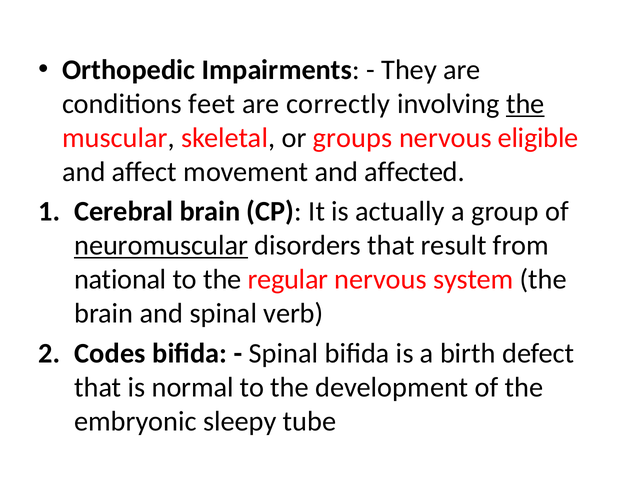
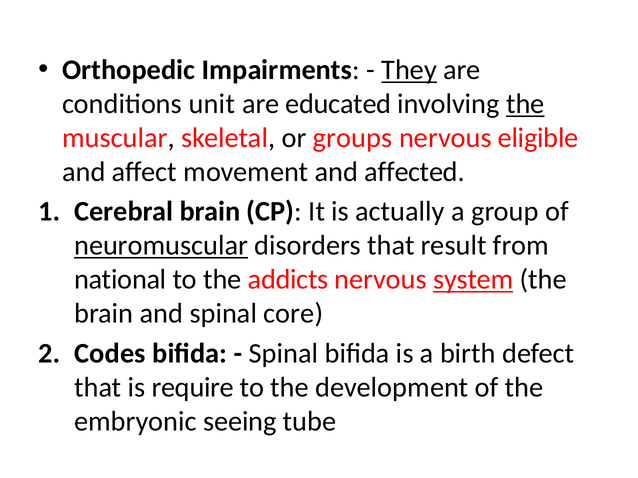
They underline: none -> present
feet: feet -> unit
correctly: correctly -> educated
regular: regular -> addicts
system underline: none -> present
verb: verb -> core
normal: normal -> require
sleepy: sleepy -> seeing
